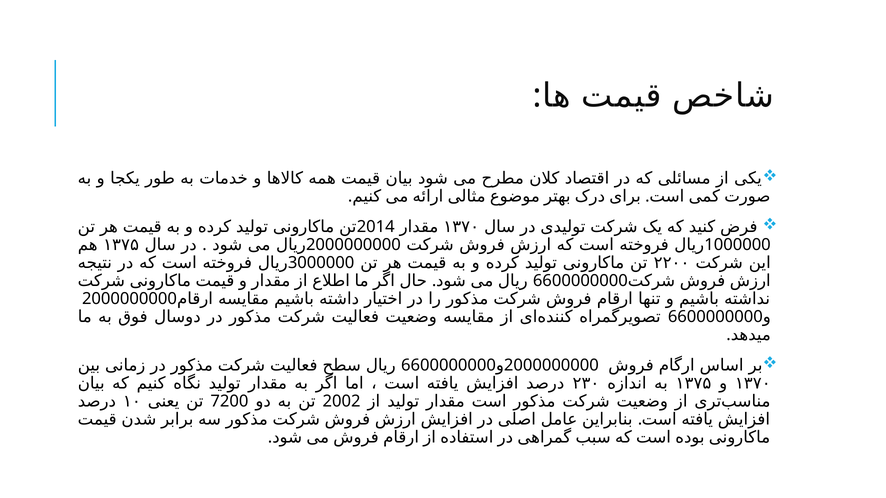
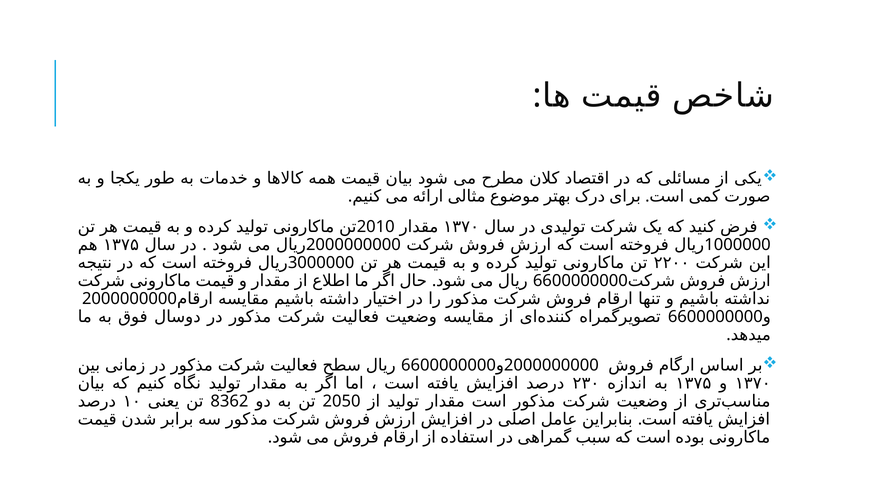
2014: 2014 -> 2010
7200: 7200 -> 8362
2002: 2002 -> 2050
